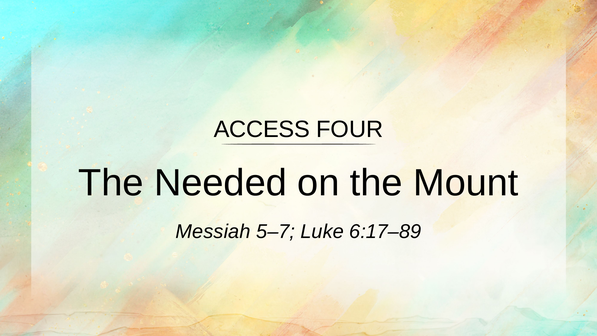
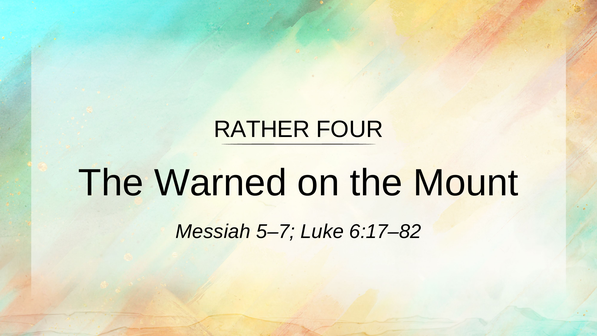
ACCESS: ACCESS -> RATHER
Needed: Needed -> Warned
6:17–89: 6:17–89 -> 6:17–82
